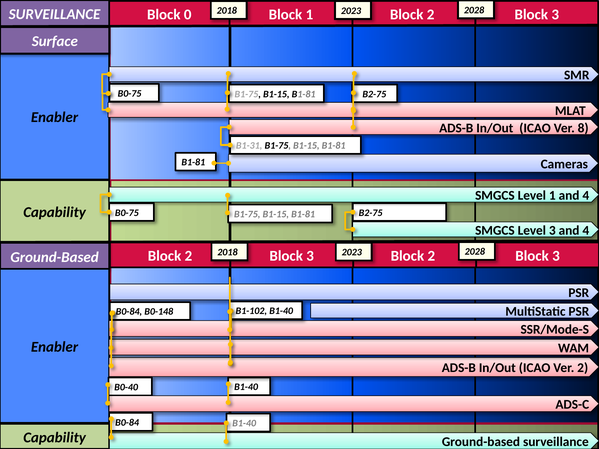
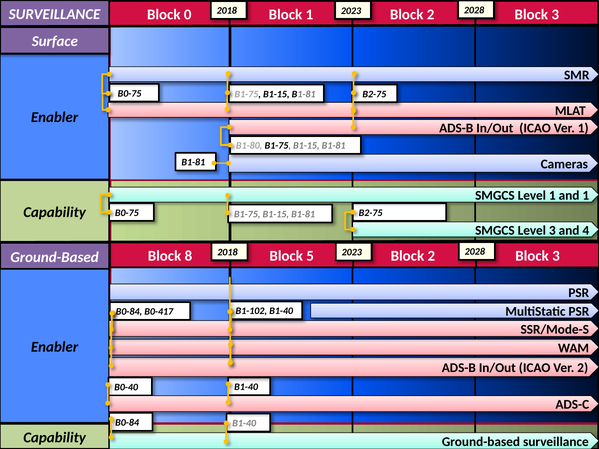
Ver 8: 8 -> 1
B1-31: B1-31 -> B1-80
1 and 4: 4 -> 1
2 at (188, 256): 2 -> 8
3 at (310, 256): 3 -> 5
B0-148: B0-148 -> B0-417
